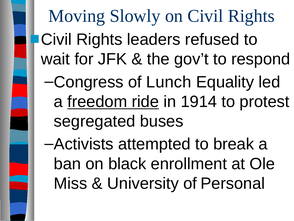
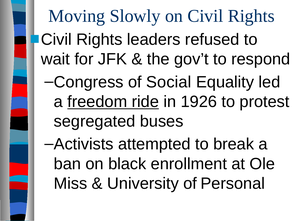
Lunch: Lunch -> Social
1914: 1914 -> 1926
